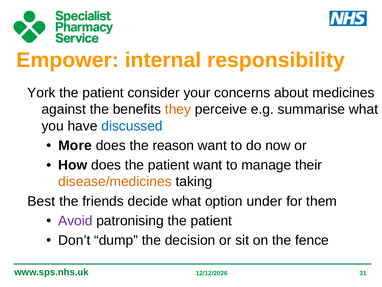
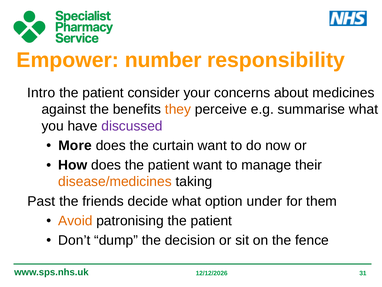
internal: internal -> number
York: York -> Intro
discussed colour: blue -> purple
reason: reason -> curtain
Best: Best -> Past
Avoid colour: purple -> orange
